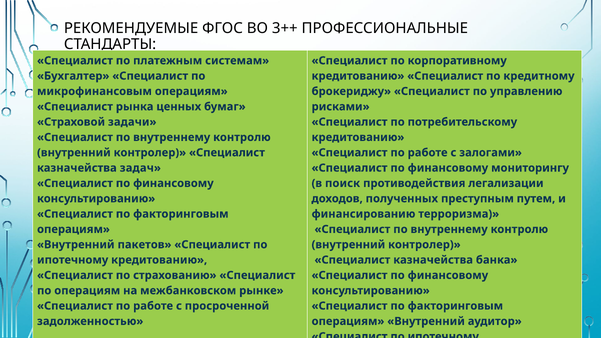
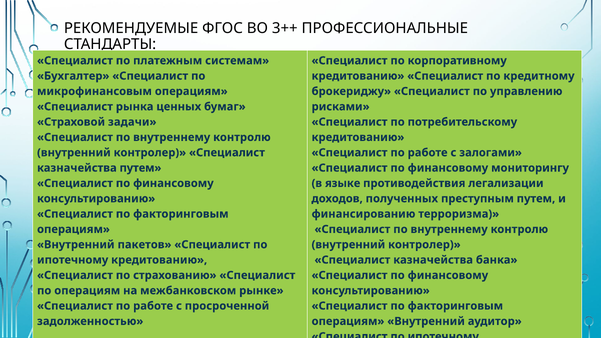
казначейства задач: задач -> путем
поиск: поиск -> языке
